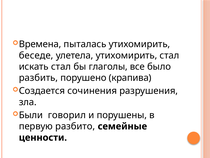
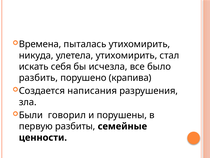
беседе: беседе -> никуда
искать стал: стал -> себя
глаголы: глаголы -> исчезла
сочинения: сочинения -> написания
разбито: разбито -> разбиты
